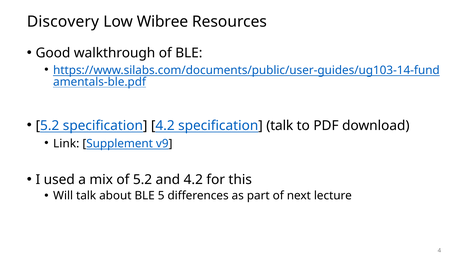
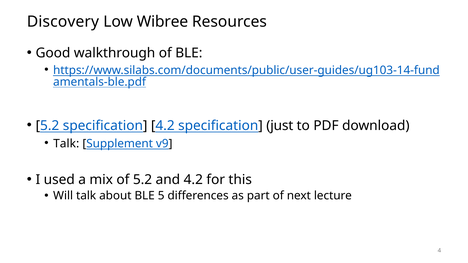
specification talk: talk -> just
Link at (66, 144): Link -> Talk
